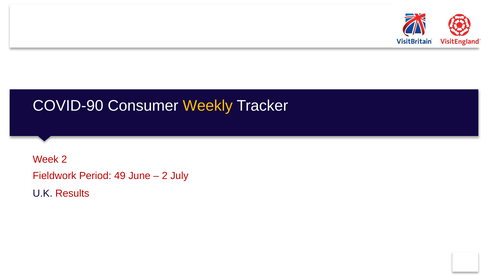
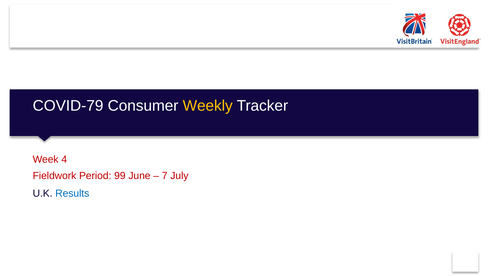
COVID-90: COVID-90 -> COVID-79
Week 2: 2 -> 4
49: 49 -> 99
2 at (165, 176): 2 -> 7
Results colour: red -> blue
